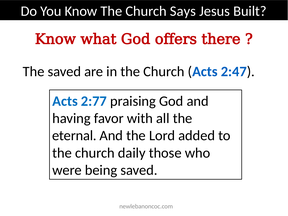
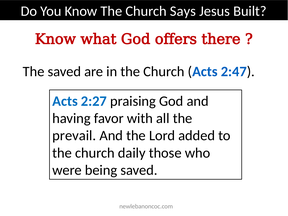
2:77: 2:77 -> 2:27
eternal: eternal -> prevail
